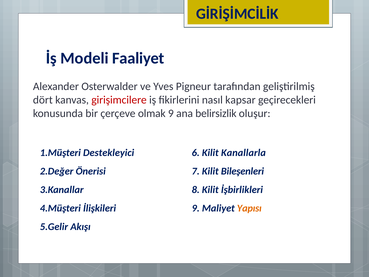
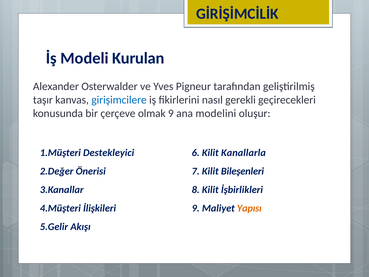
Faaliyet: Faaliyet -> Kurulan
dört: dört -> taşır
girişimcilere colour: red -> blue
kapsar: kapsar -> gerekli
belirsizlik: belirsizlik -> modelini
